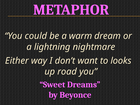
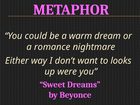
lightning: lightning -> romance
road: road -> were
